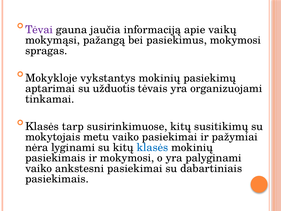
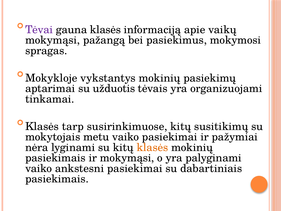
gauna jaučia: jaučia -> klasės
klasės at (152, 147) colour: blue -> orange
ir mokymosi: mokymosi -> mokymąsi
